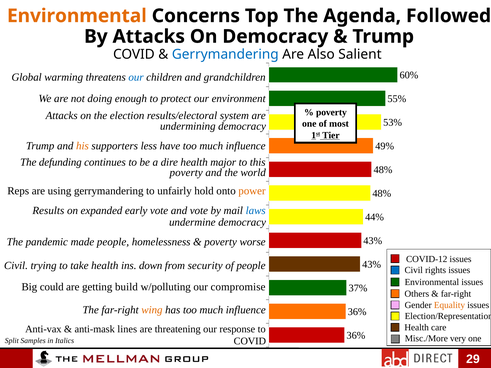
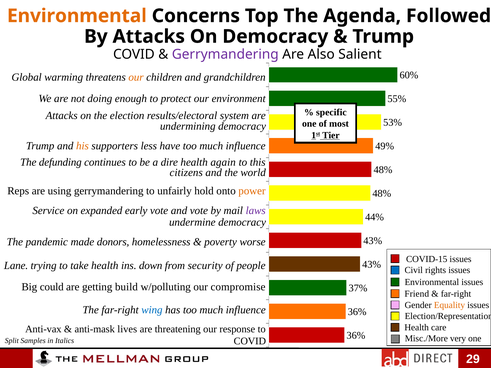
Gerrymandering at (225, 54) colour: blue -> purple
our at (136, 77) colour: blue -> orange
poverty at (331, 112): poverty -> specific
major: major -> again
poverty at (186, 173): poverty -> citizens
Results: Results -> Service
laws colour: blue -> purple
made people: people -> donors
COVID-12: COVID-12 -> COVID-15
Civil at (16, 266): Civil -> Lane
Others: Others -> Friend
wing colour: orange -> blue
lines: lines -> lives
